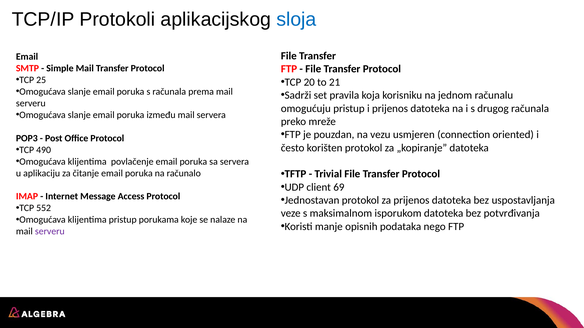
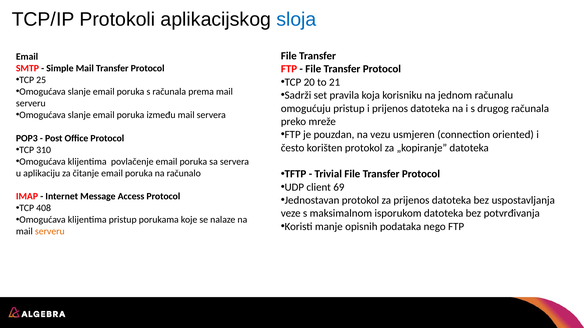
490: 490 -> 310
552: 552 -> 408
serveru at (50, 232) colour: purple -> orange
